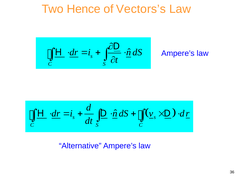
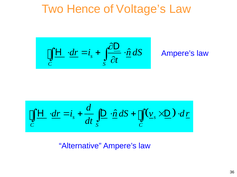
Vectors’s: Vectors’s -> Voltage’s
